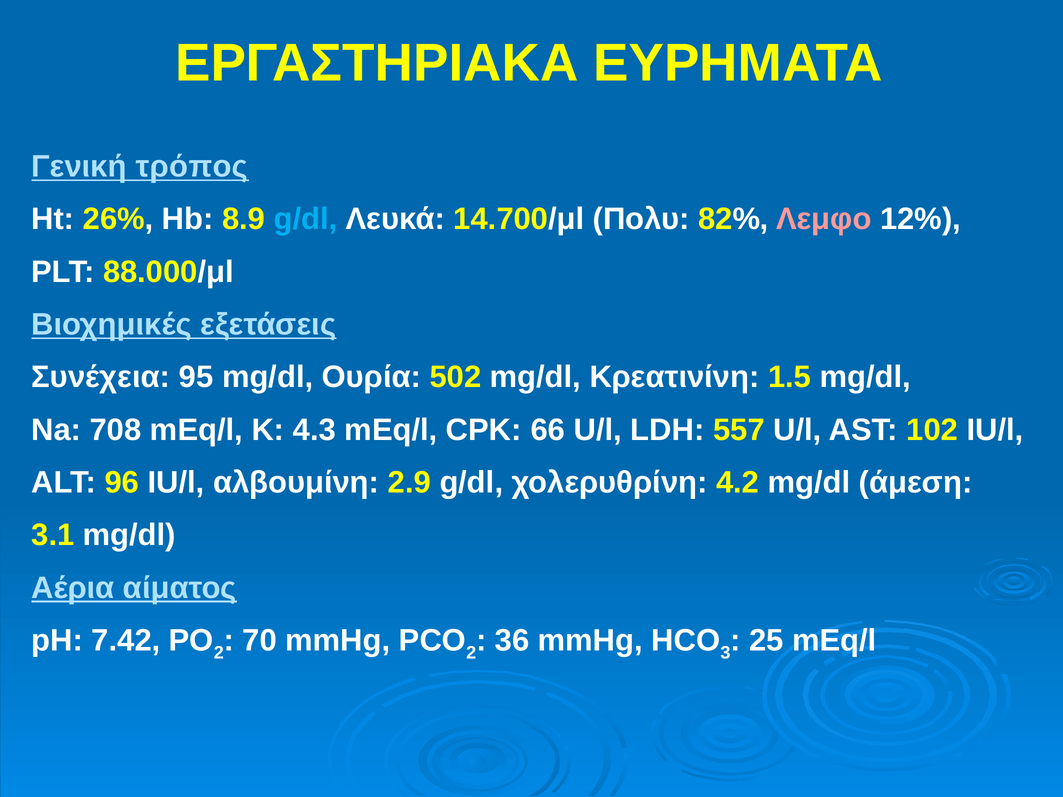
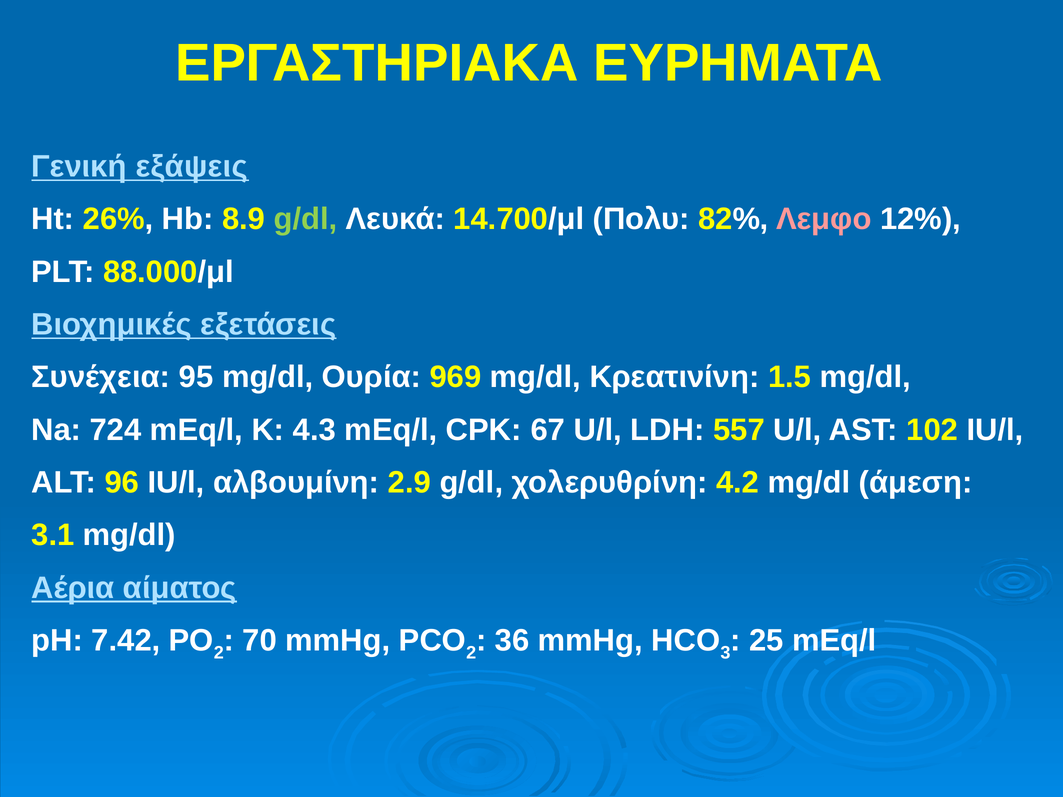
τρόπος: τρόπος -> εξάψεις
g/dl at (305, 219) colour: light blue -> light green
502: 502 -> 969
708: 708 -> 724
66: 66 -> 67
